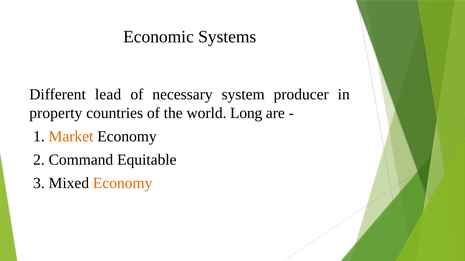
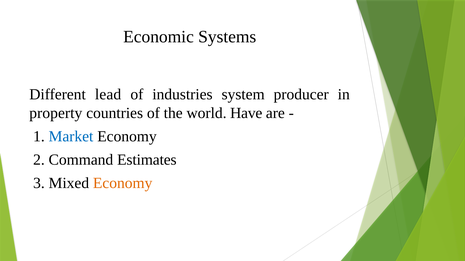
necessary: necessary -> industries
Long: Long -> Have
Market colour: orange -> blue
Equitable: Equitable -> Estimates
